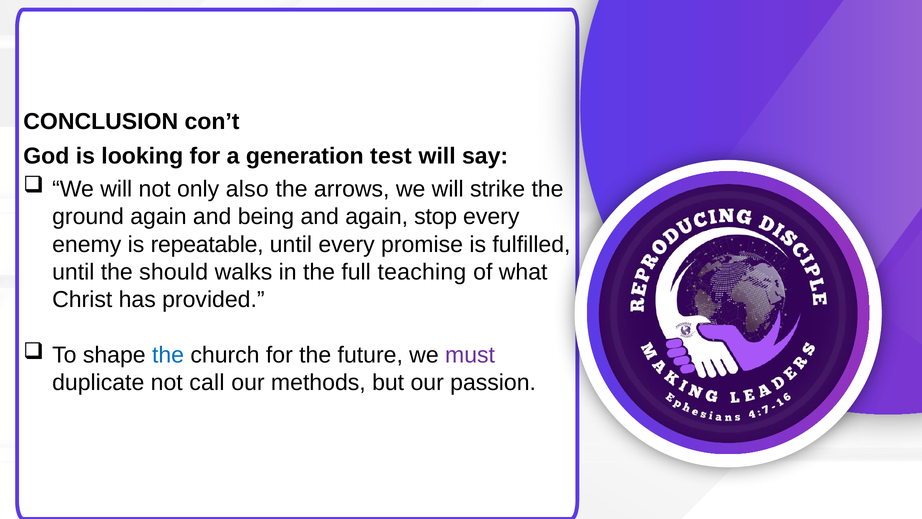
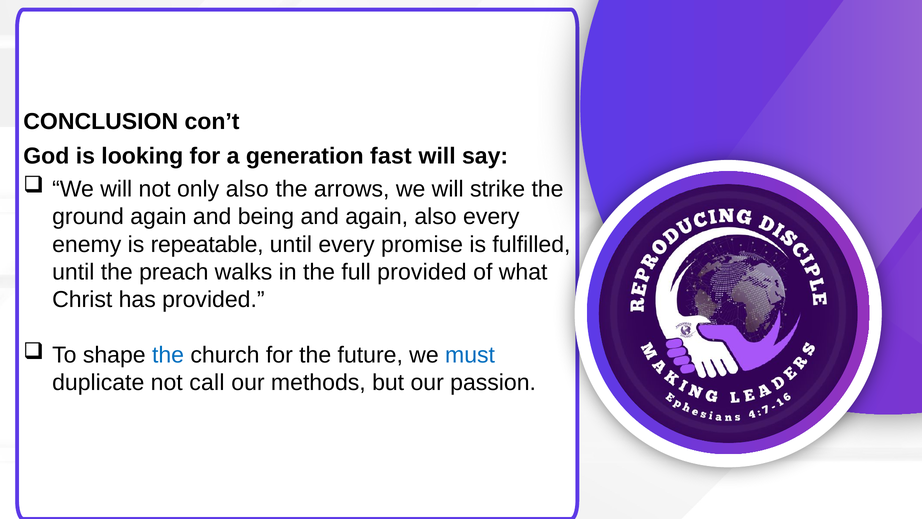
test: test -> fast
again stop: stop -> also
should: should -> preach
full teaching: teaching -> provided
must colour: purple -> blue
